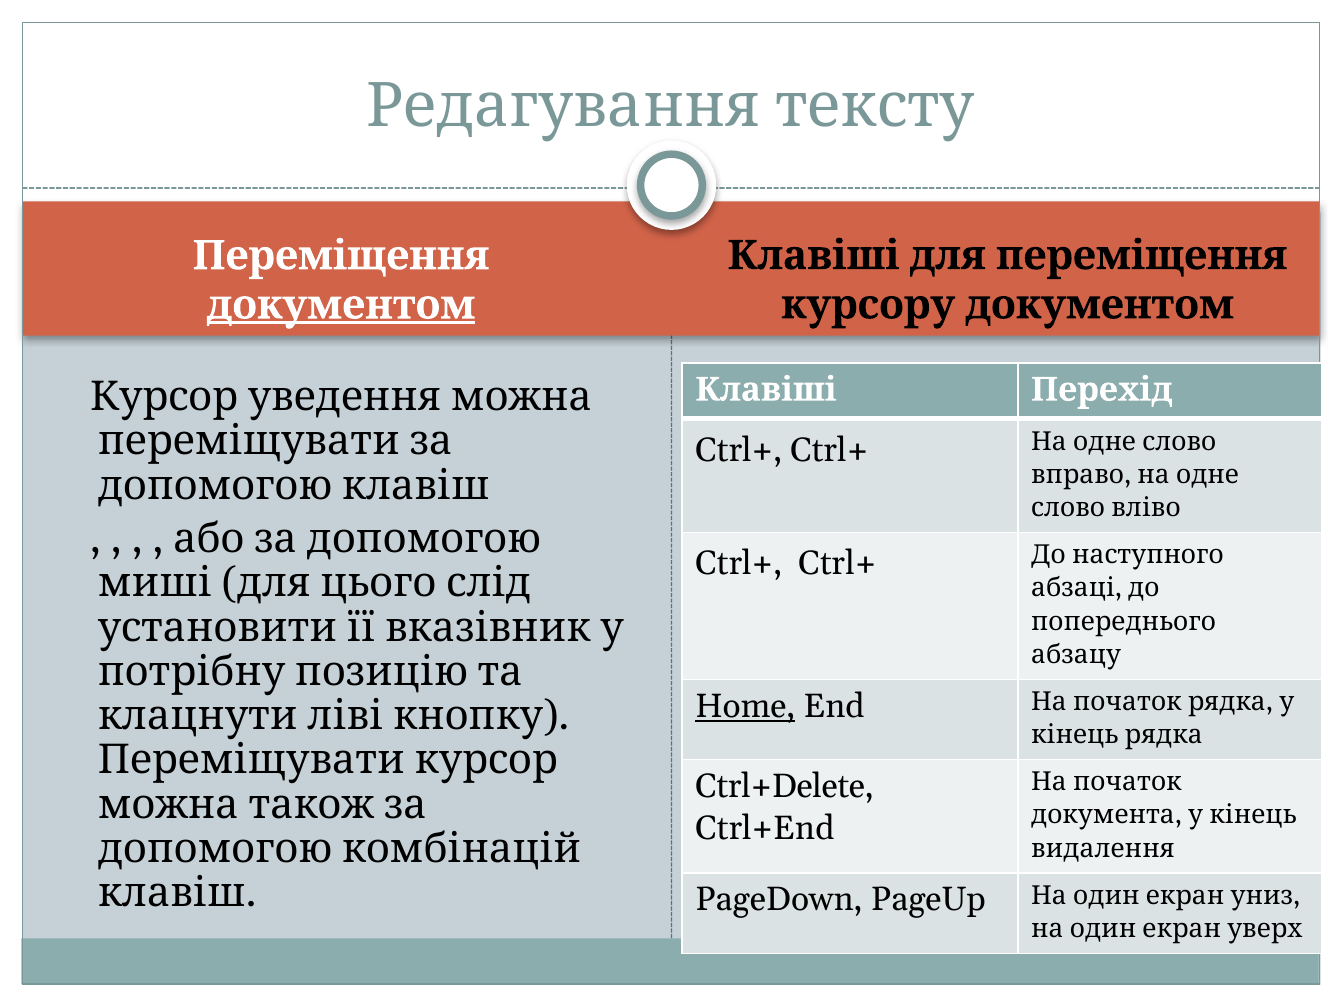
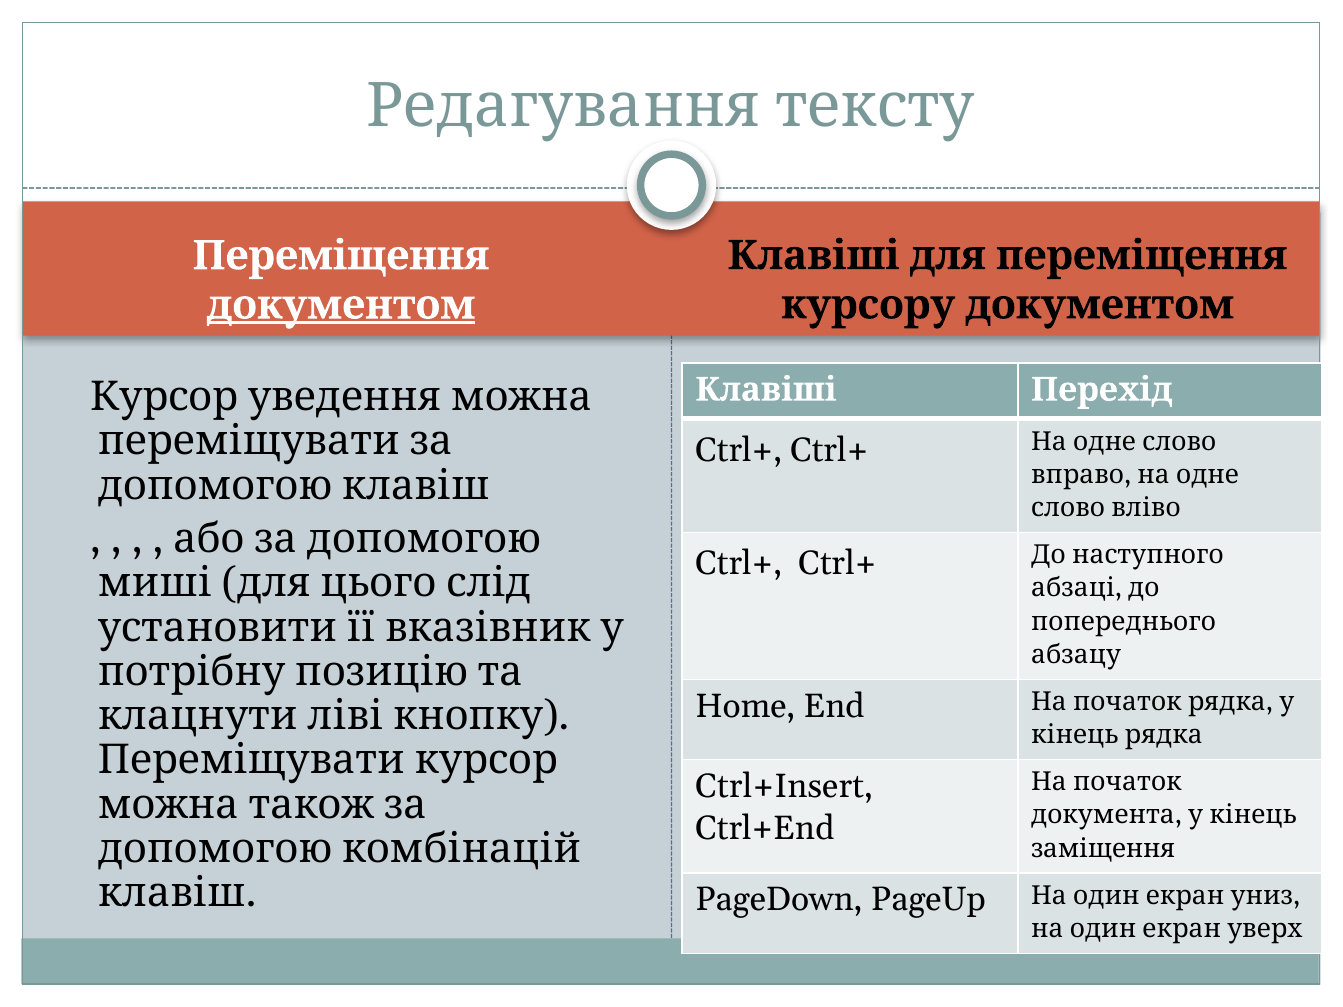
Home underline: present -> none
Ctrl+Delete: Ctrl+Delete -> Ctrl+Insert
видалення: видалення -> заміщення
